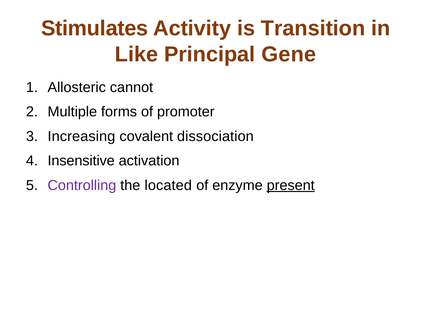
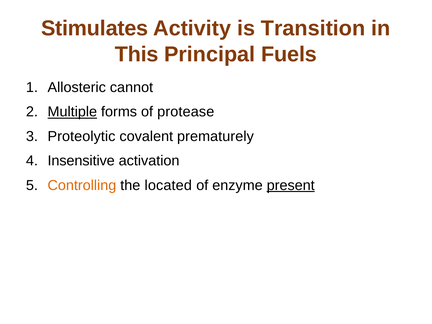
Like: Like -> This
Gene: Gene -> Fuels
Multiple underline: none -> present
promoter: promoter -> protease
Increasing: Increasing -> Proteolytic
dissociation: dissociation -> prematurely
Controlling colour: purple -> orange
